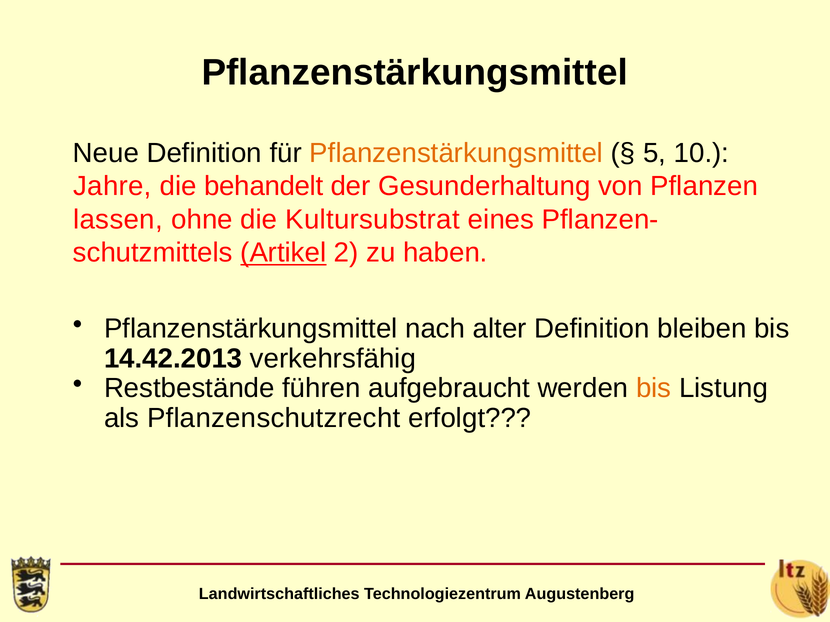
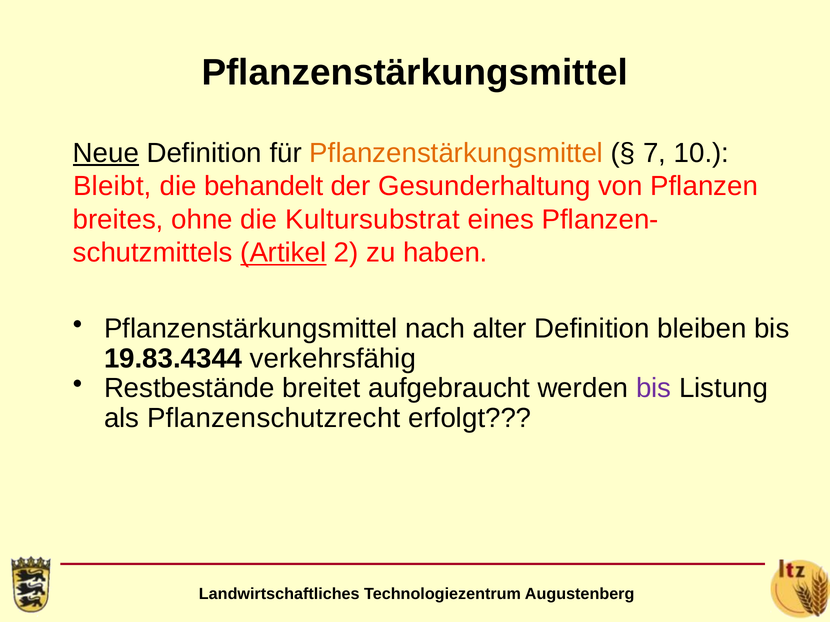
Neue underline: none -> present
5: 5 -> 7
Jahre: Jahre -> Bleibt
lassen: lassen -> breites
14.42.2013: 14.42.2013 -> 19.83.4344
führen: führen -> breitet
bis at (654, 389) colour: orange -> purple
